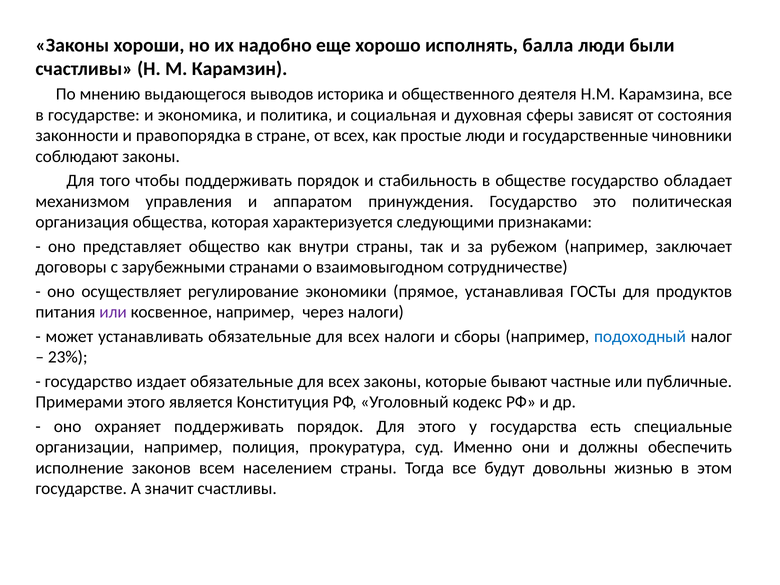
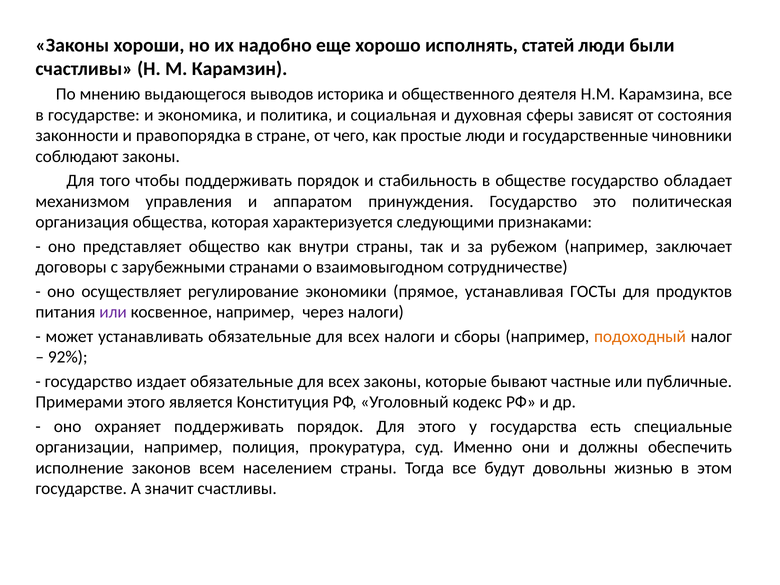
балла: балла -> статей
от всех: всех -> чего
подоходный colour: blue -> orange
23%: 23% -> 92%
